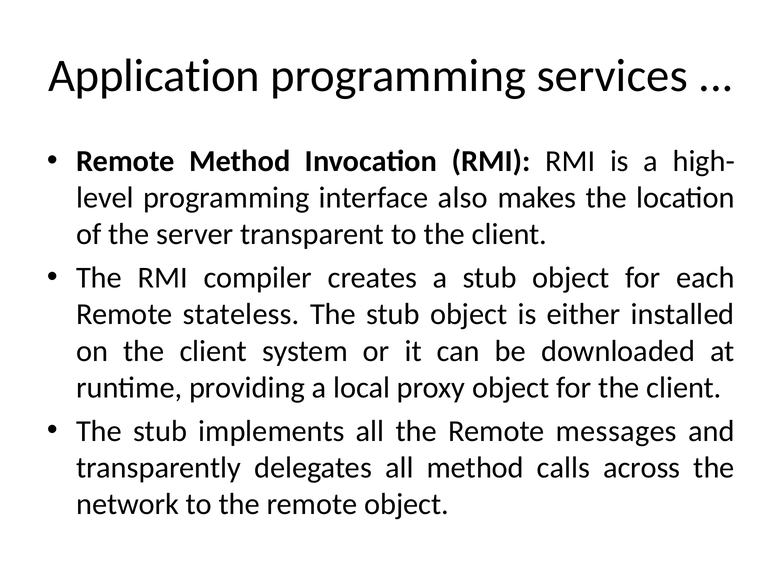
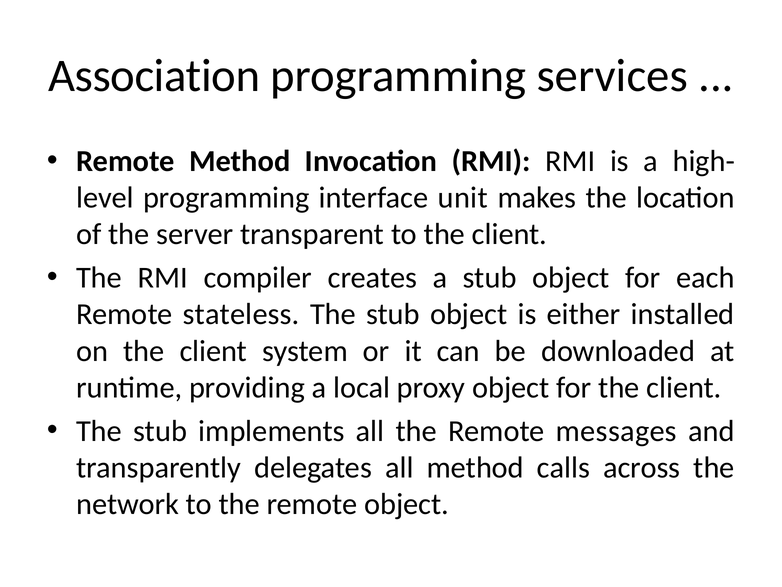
Application: Application -> Association
also: also -> unit
